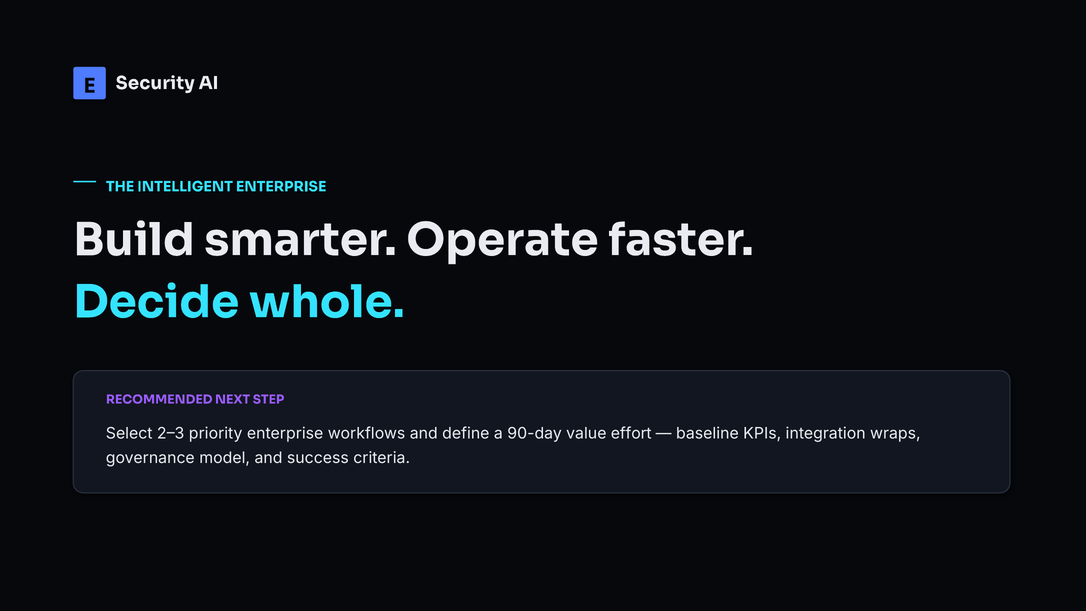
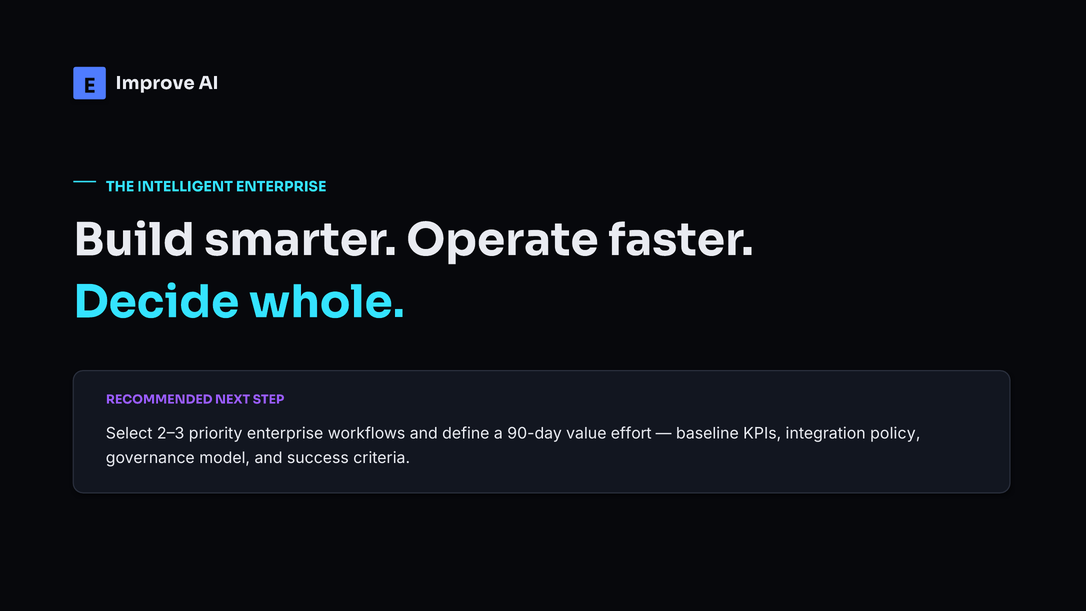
Security: Security -> Improve
wraps: wraps -> policy
